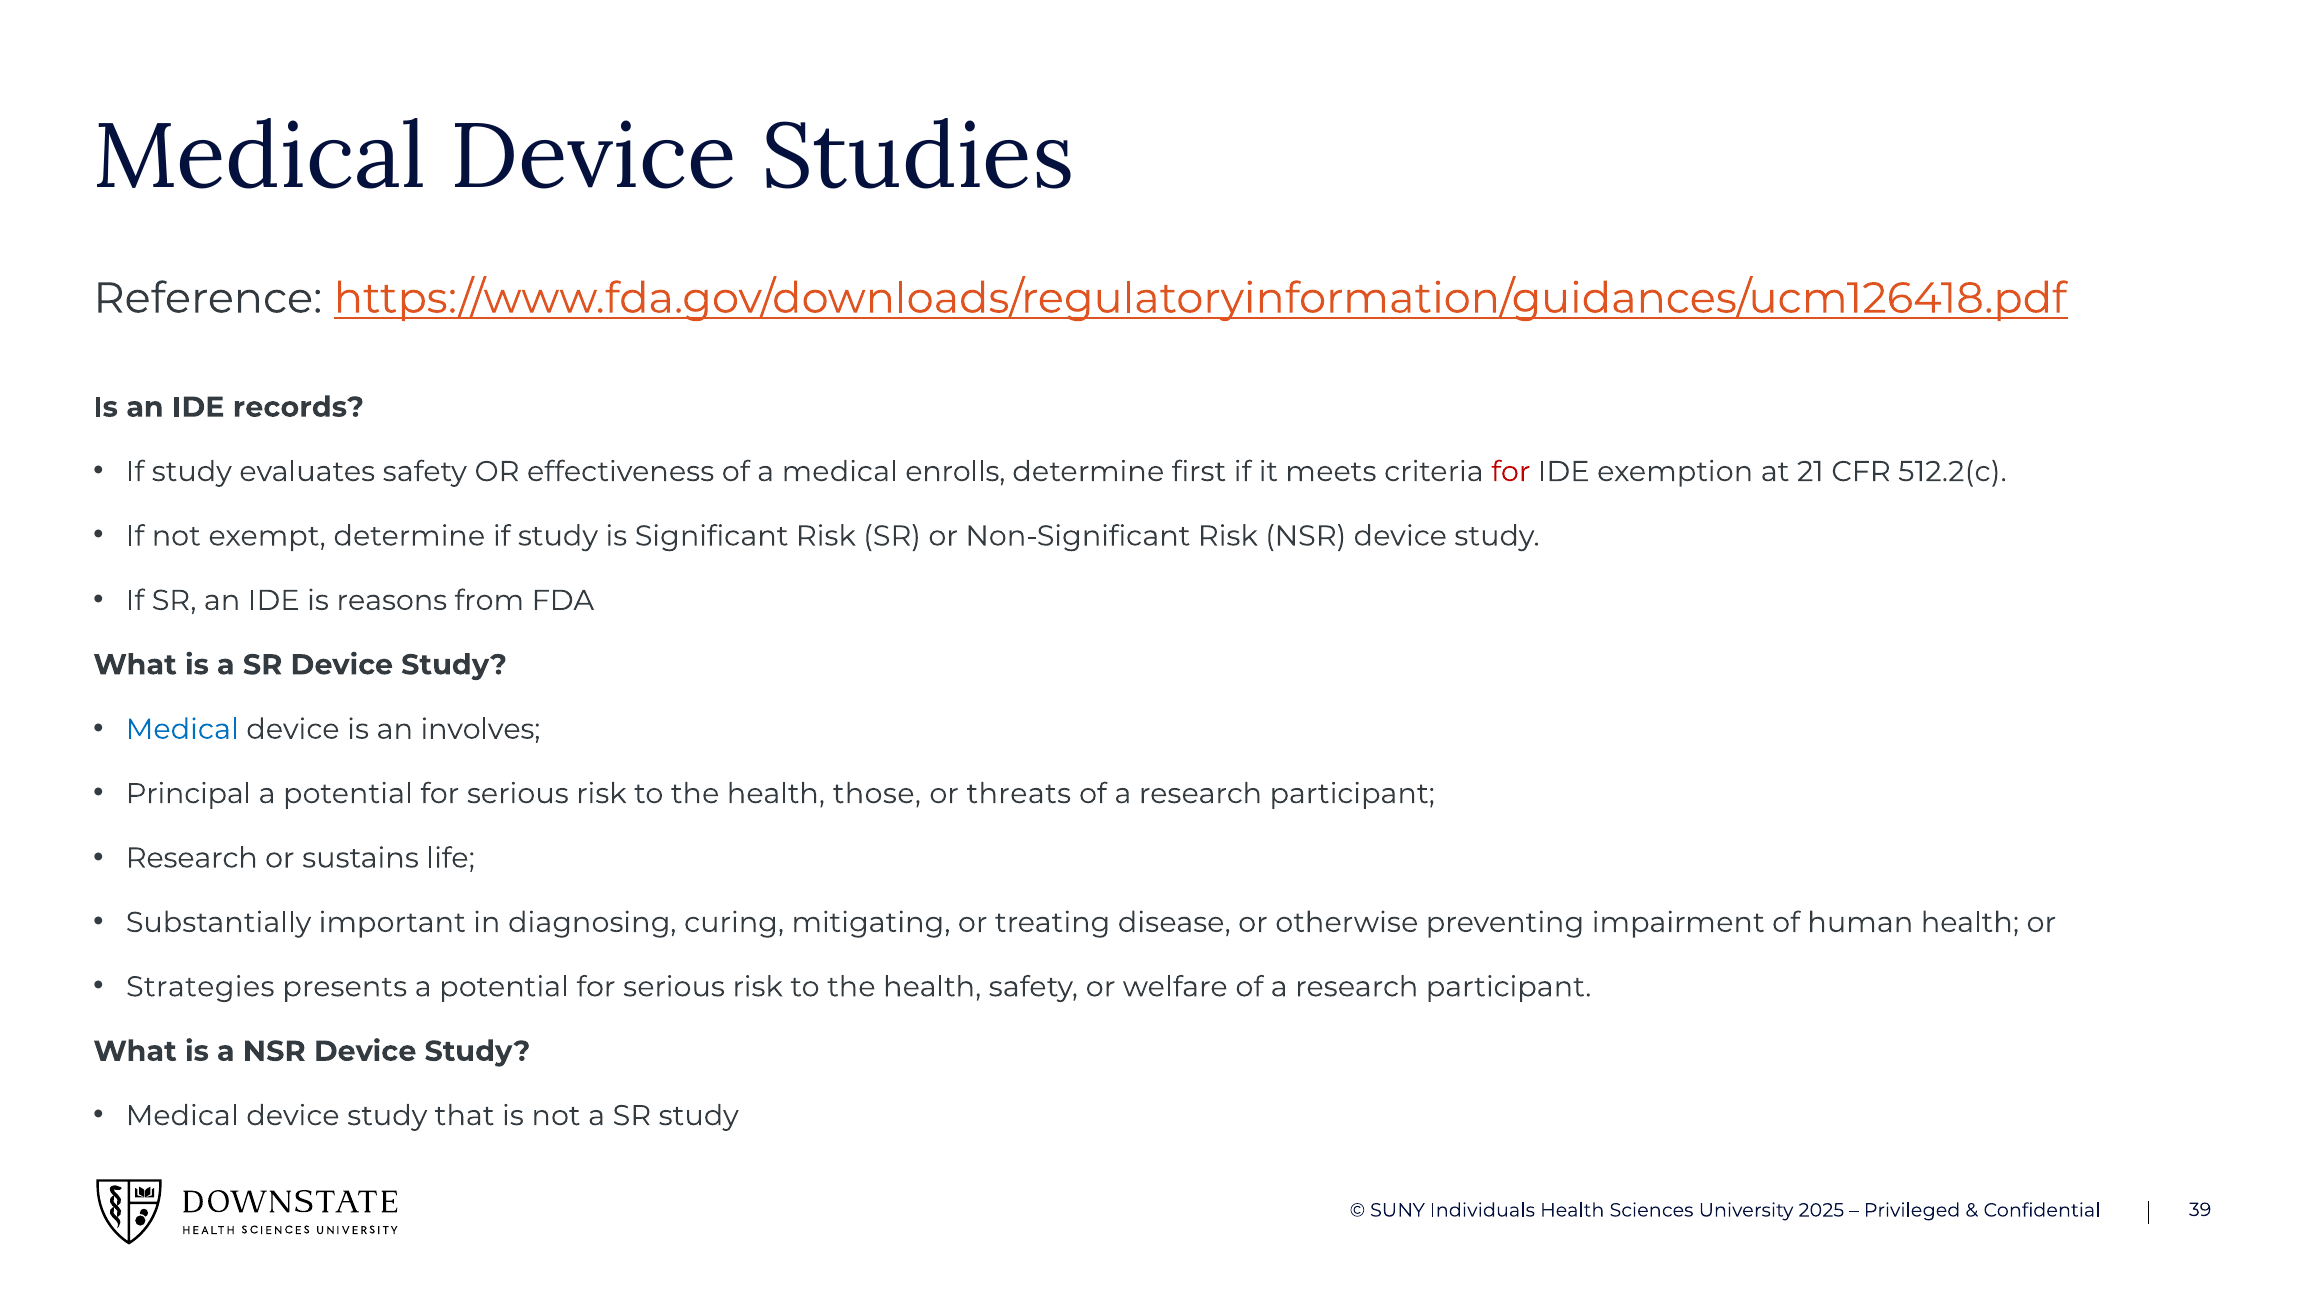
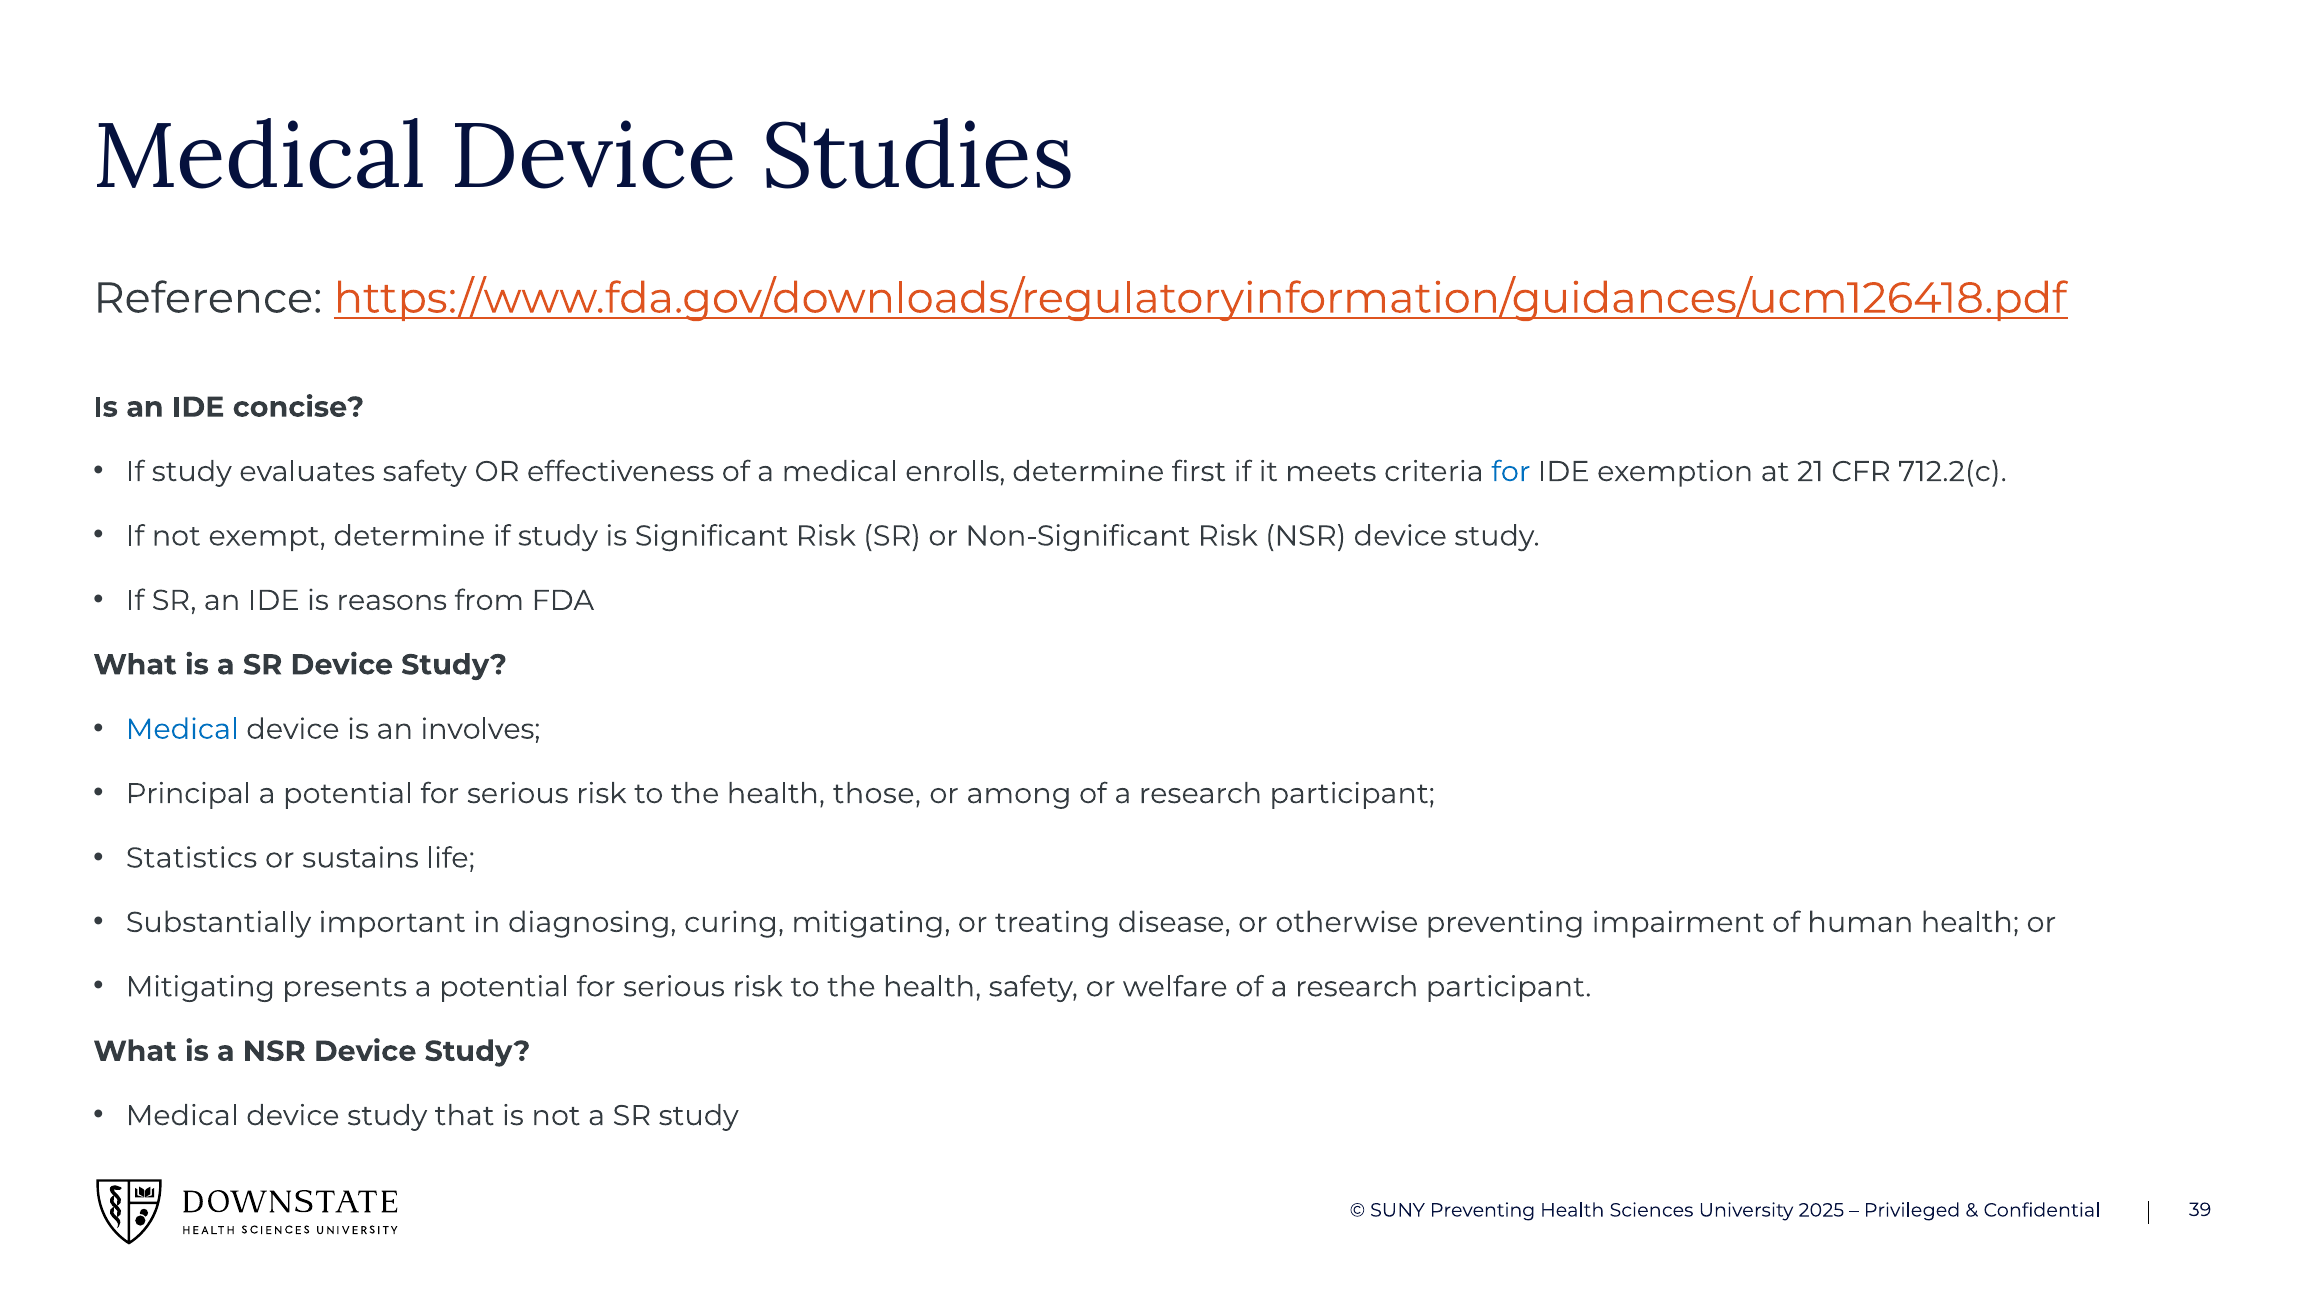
records: records -> concise
for at (1511, 472) colour: red -> blue
512.2(c: 512.2(c -> 712.2(c
threats: threats -> among
Research at (192, 858): Research -> Statistics
Strategies at (200, 987): Strategies -> Mitigating
SUNY Individuals: Individuals -> Preventing
